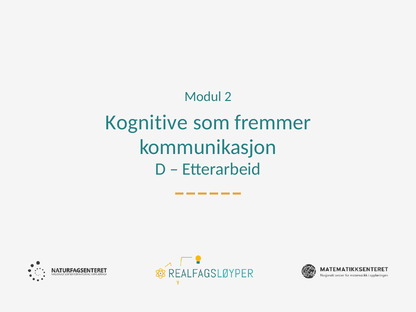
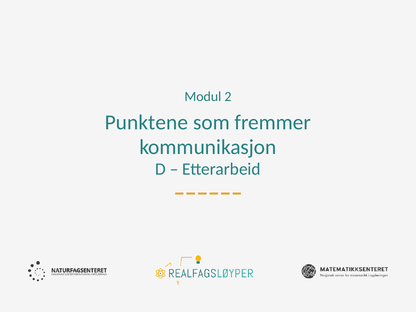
Kognitive: Kognitive -> Punktene
